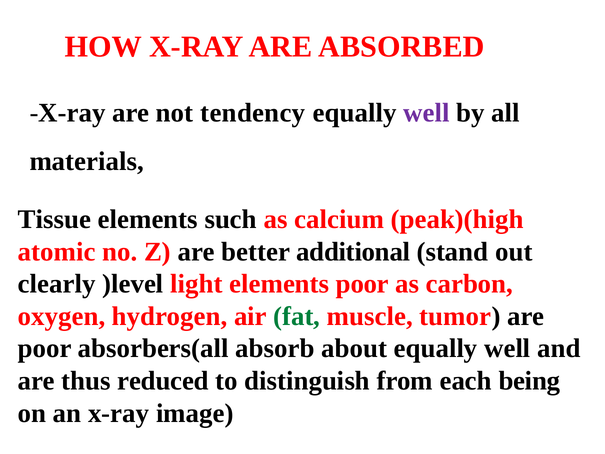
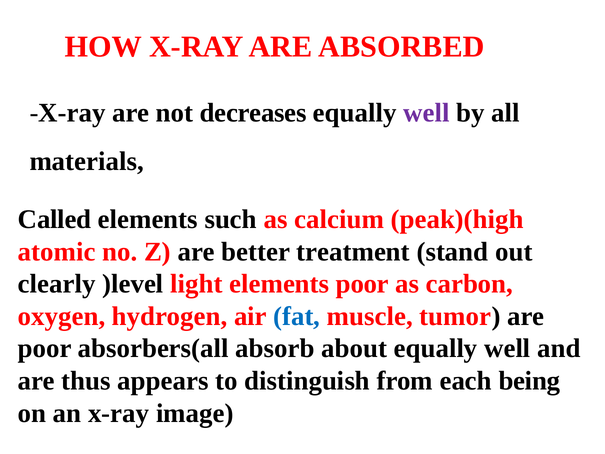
tendency: tendency -> decreases
Tissue: Tissue -> Called
additional: additional -> treatment
fat colour: green -> blue
reduced: reduced -> appears
